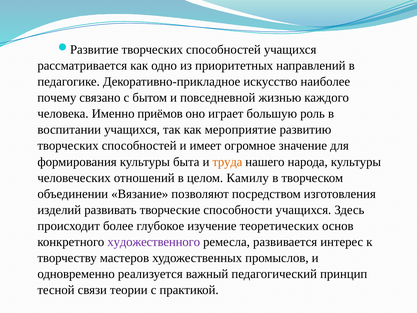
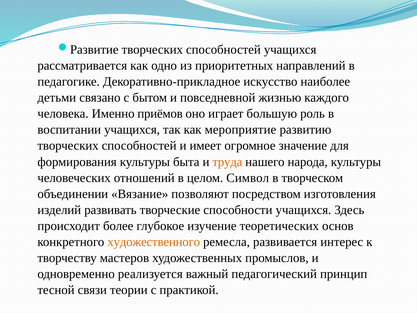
почему: почему -> детьми
Камилу: Камилу -> Символ
художественного colour: purple -> orange
